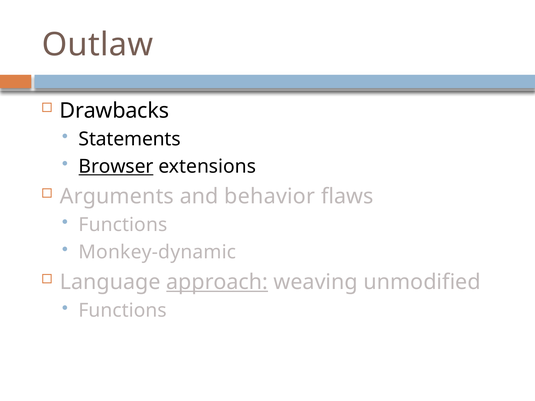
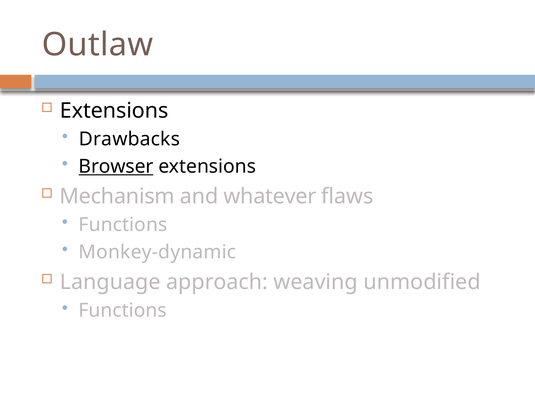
Drawbacks at (114, 111): Drawbacks -> Extensions
Statements: Statements -> Drawbacks
Arguments: Arguments -> Mechanism
behavior: behavior -> whatever
approach underline: present -> none
